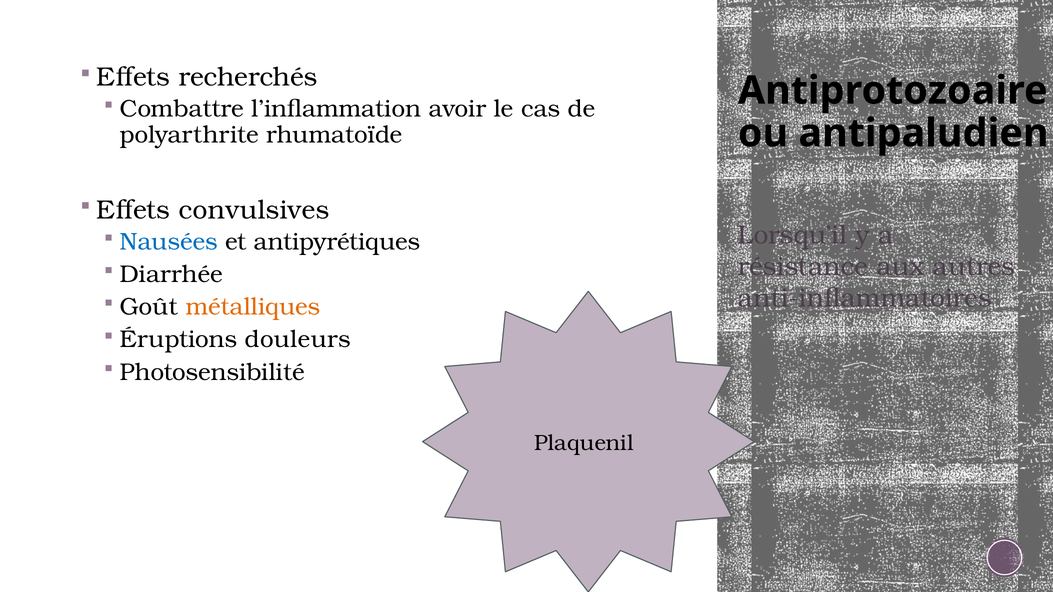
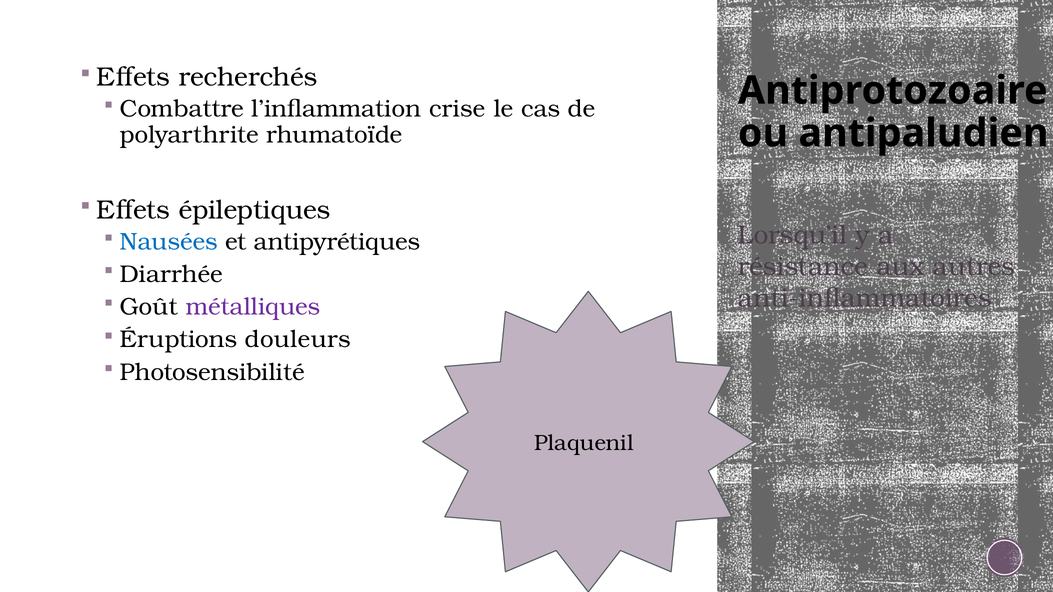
avoir: avoir -> crise
convulsives: convulsives -> épileptiques
métalliques colour: orange -> purple
